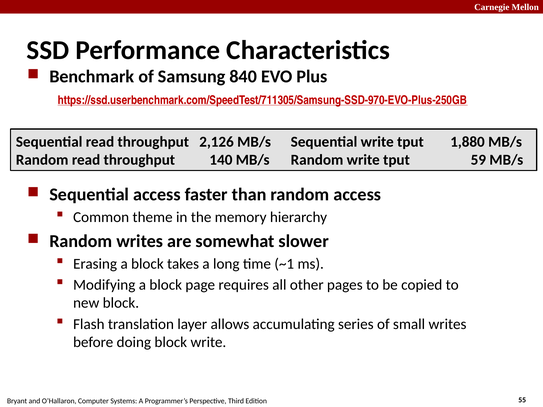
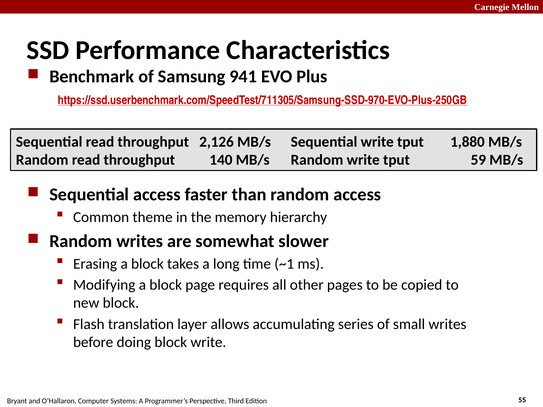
840: 840 -> 941
